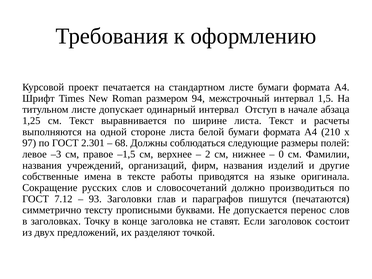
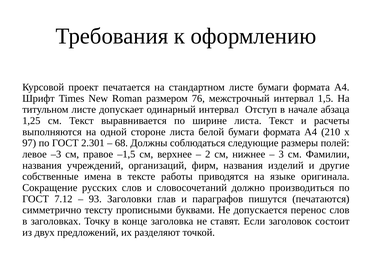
94: 94 -> 76
0: 0 -> 3
